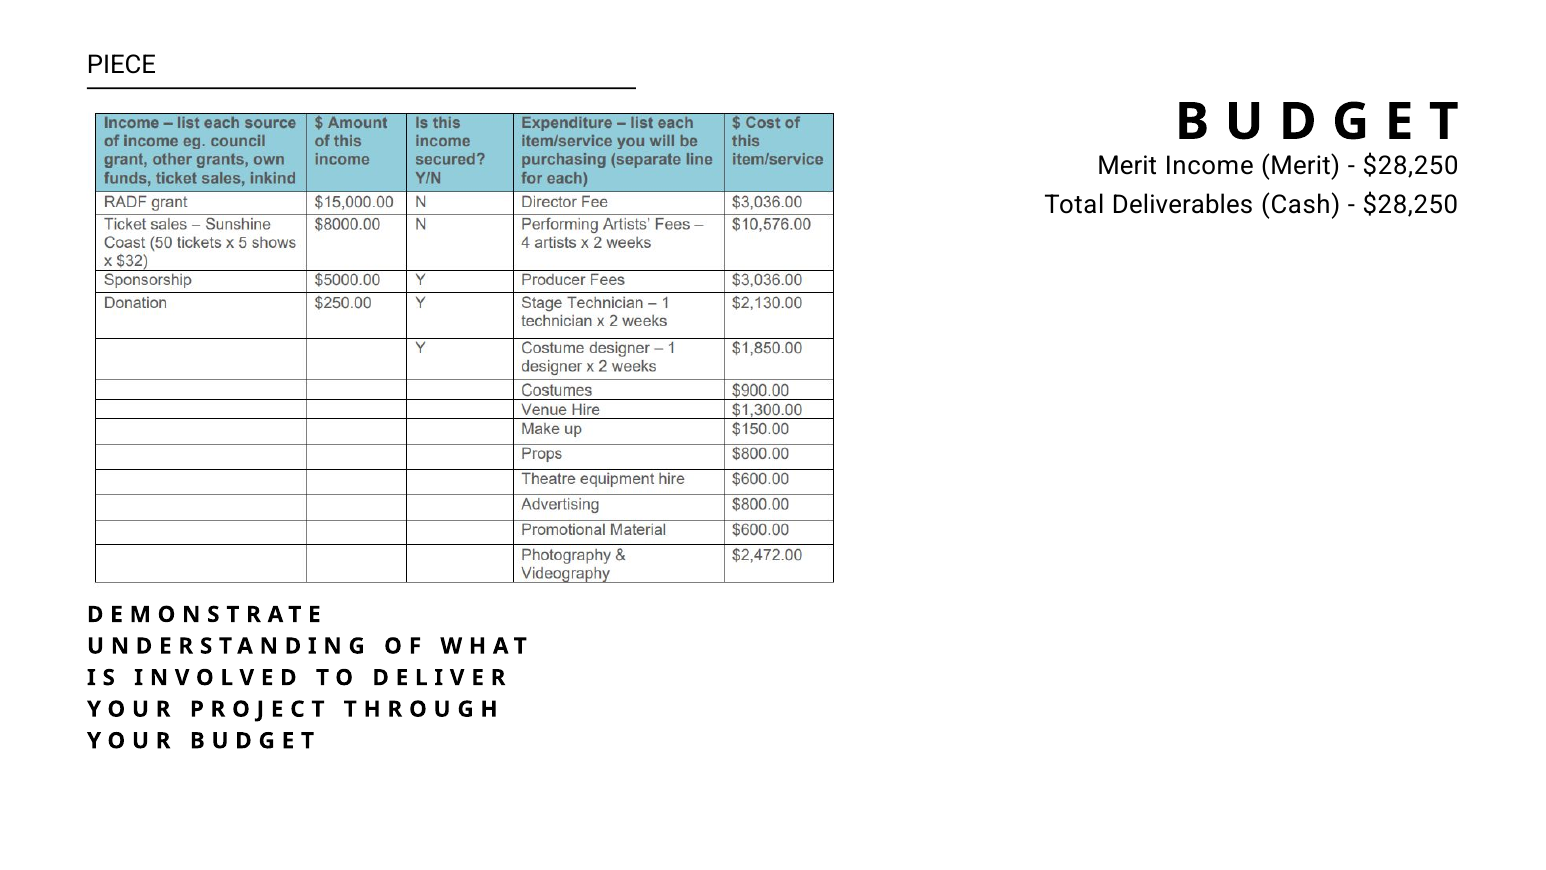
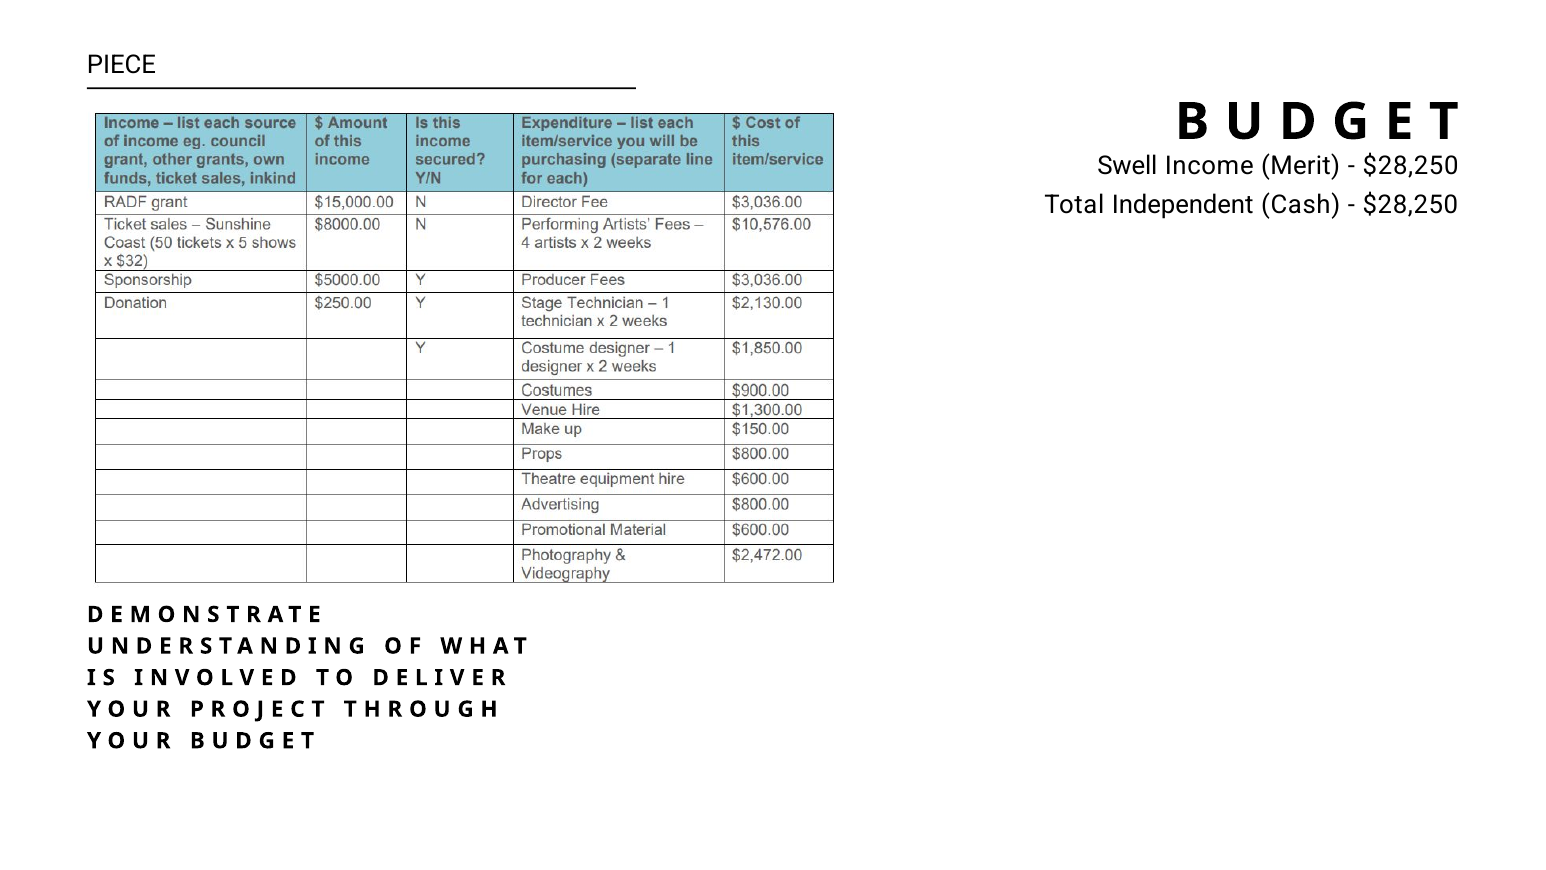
Merit at (1127, 166): Merit -> Swell
Deliverables: Deliverables -> Independent
